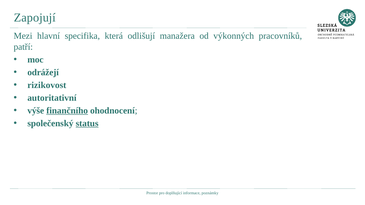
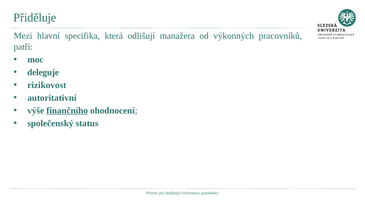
Zapojují: Zapojují -> Přiděluje
odrážejí: odrážejí -> deleguje
status underline: present -> none
